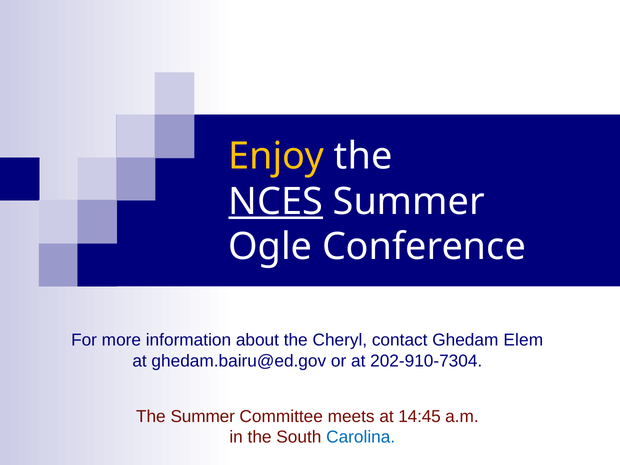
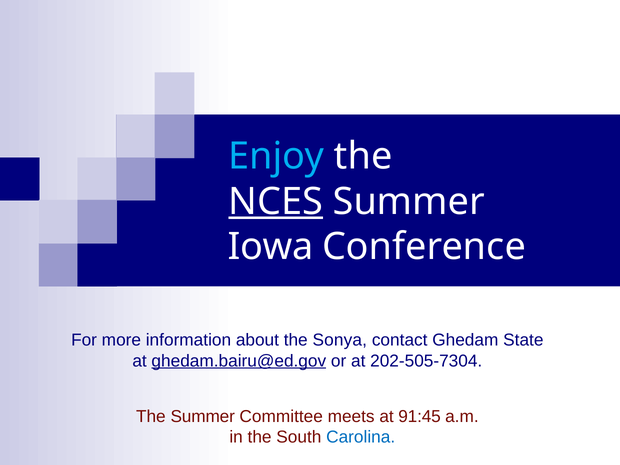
Enjoy colour: yellow -> light blue
Ogle: Ogle -> Iowa
Cheryl: Cheryl -> Sonya
Elem: Elem -> State
ghedam.bairu@ed.gov underline: none -> present
202-910-7304: 202-910-7304 -> 202-505-7304
14:45: 14:45 -> 91:45
